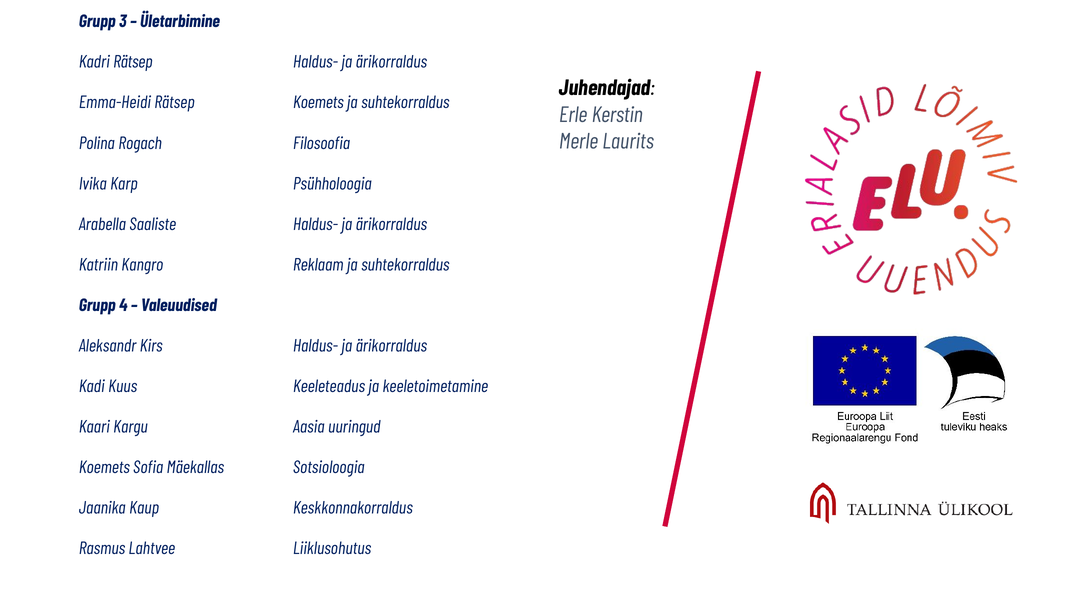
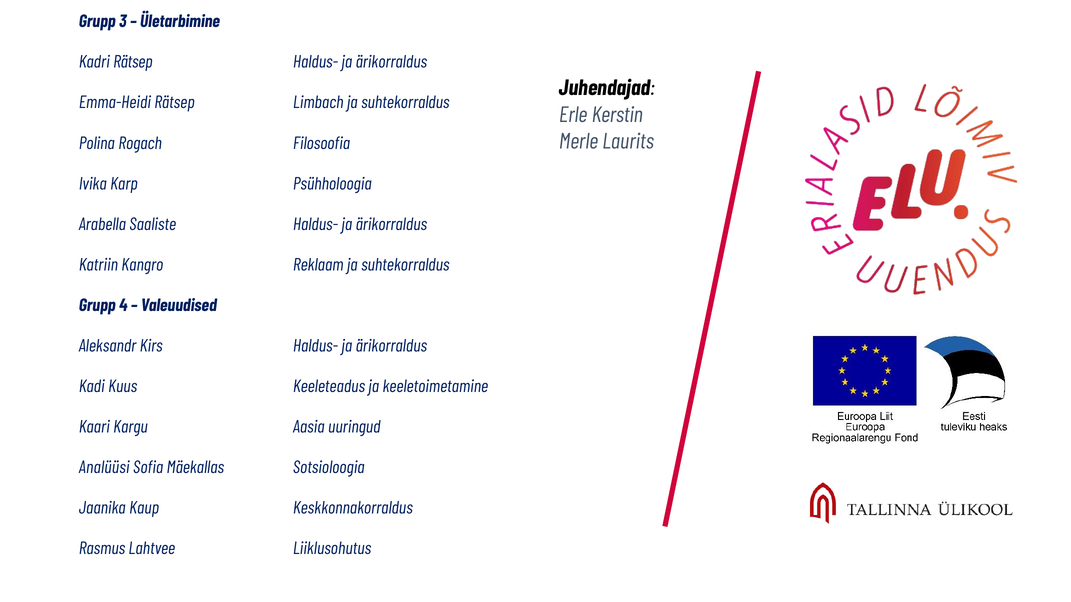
Rätsep Koemets: Koemets -> Limbach
Koemets at (104, 468): Koemets -> Analüüsi
